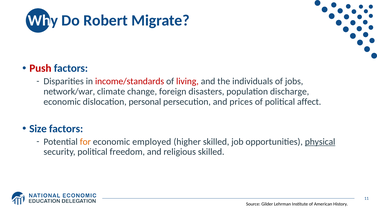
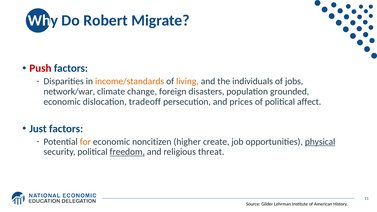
income/standards colour: red -> orange
living colour: red -> orange
discharge: discharge -> grounded
personal: personal -> tradeoff
Size: Size -> Just
employed: employed -> noncitizen
higher skilled: skilled -> create
freedom underline: none -> present
religious skilled: skilled -> threat
